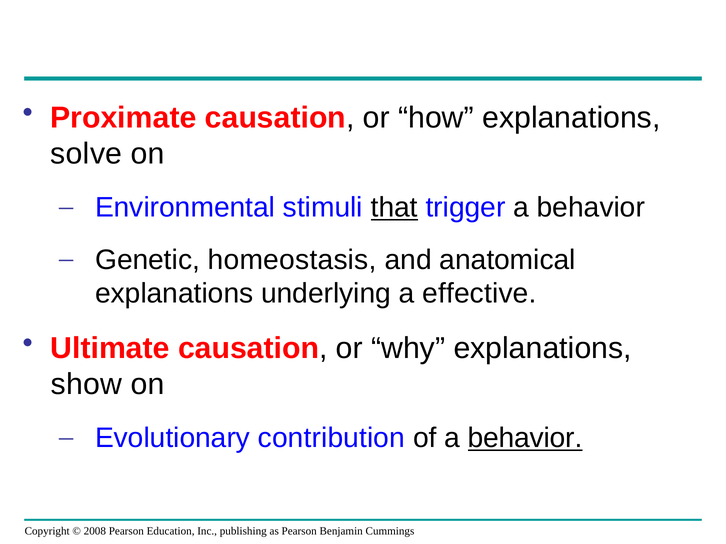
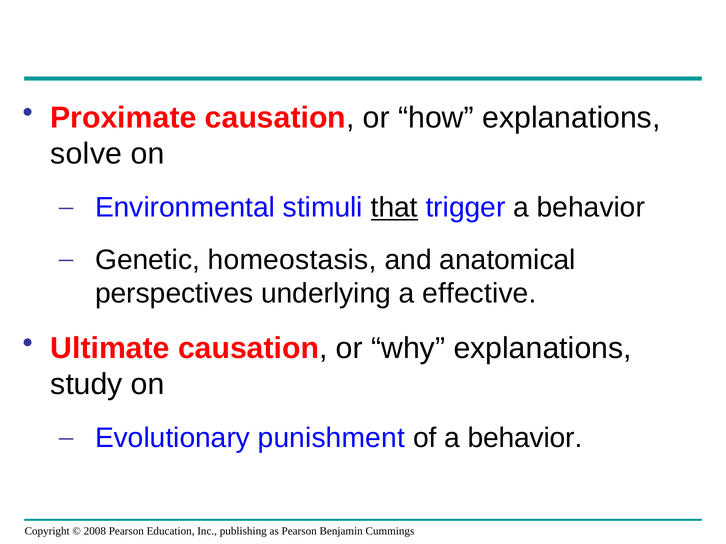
explanations at (174, 294): explanations -> perspectives
show: show -> study
contribution: contribution -> punishment
behavior at (525, 438) underline: present -> none
